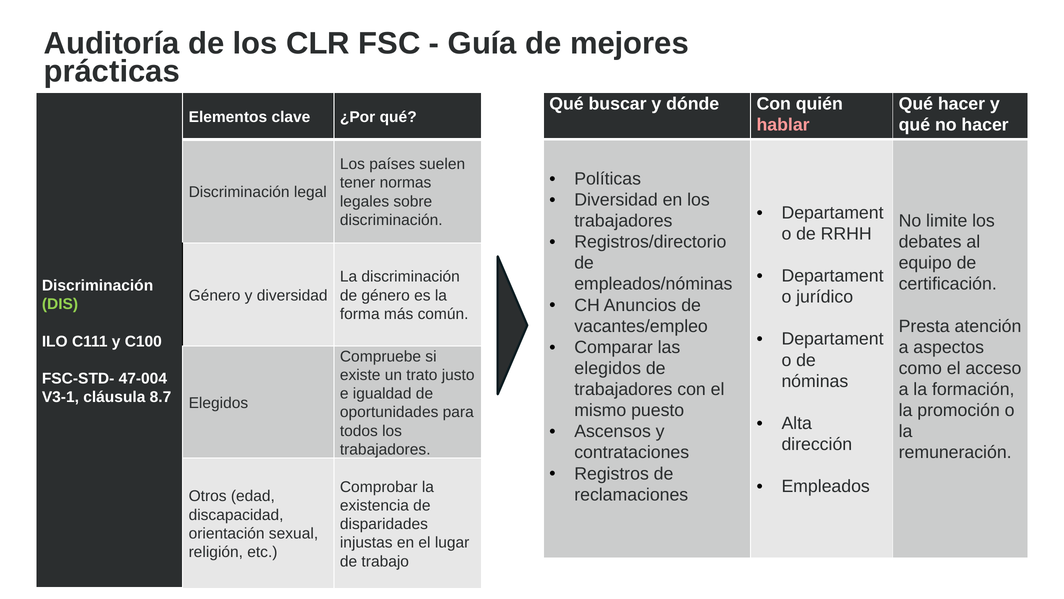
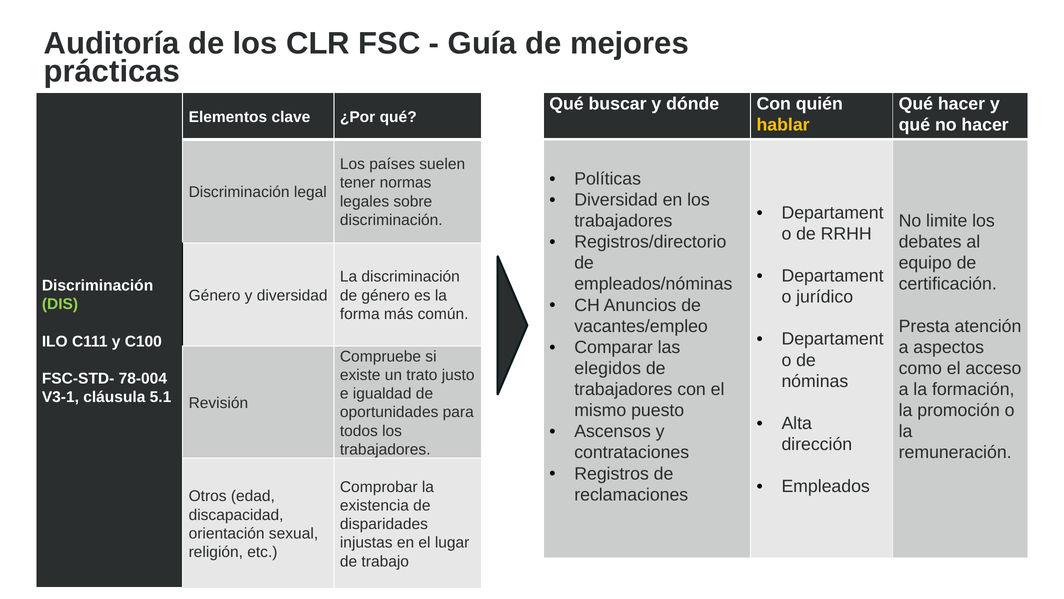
hablar colour: pink -> yellow
47-004: 47-004 -> 78-004
8.7: 8.7 -> 5.1
Elegidos at (218, 403): Elegidos -> Revisión
